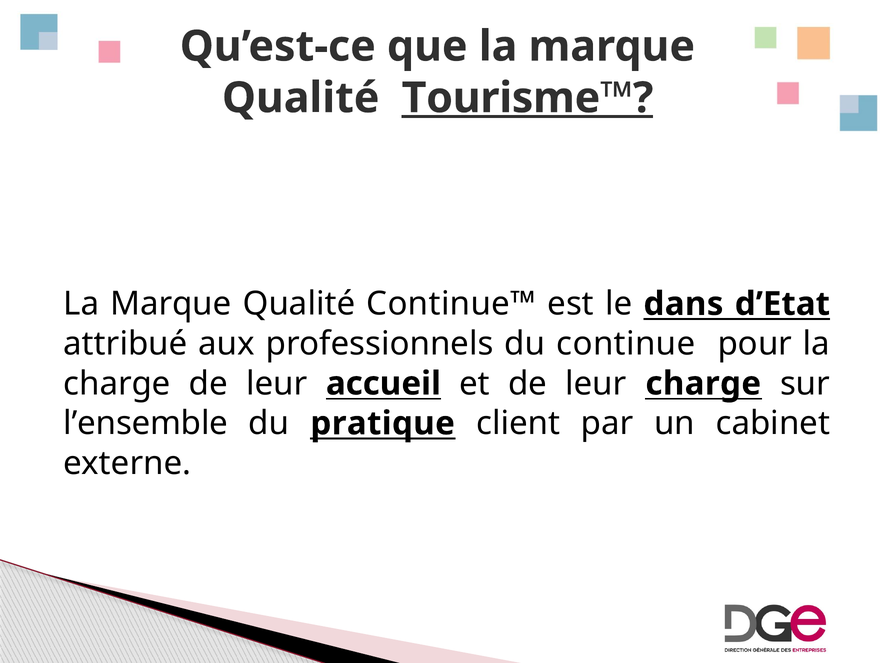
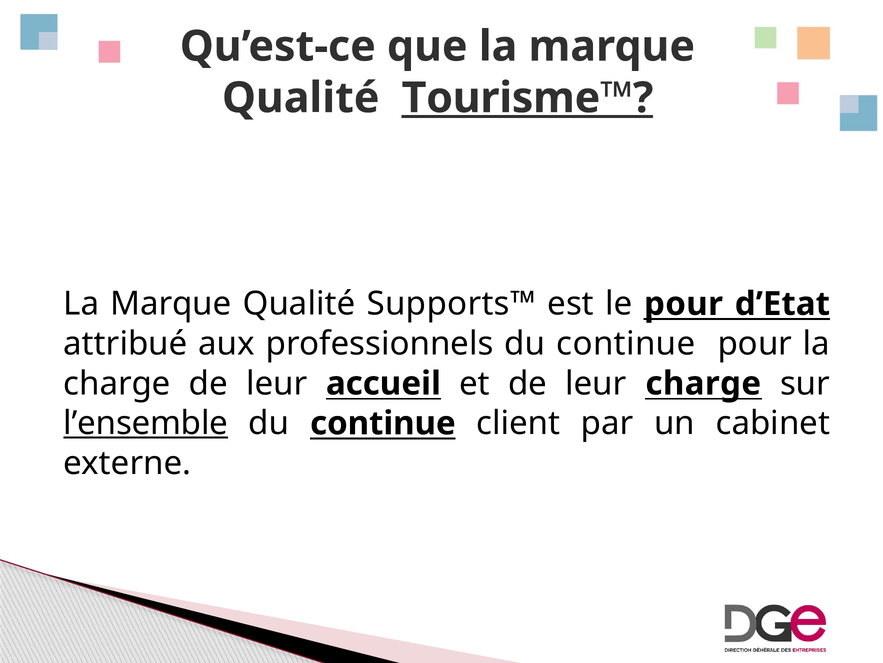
Continue™: Continue™ -> Supports™
le dans: dans -> pour
l’ensemble underline: none -> present
pratique at (383, 423): pratique -> continue
